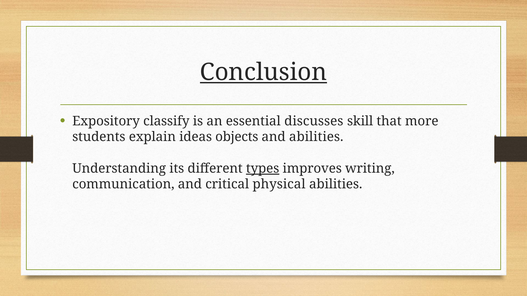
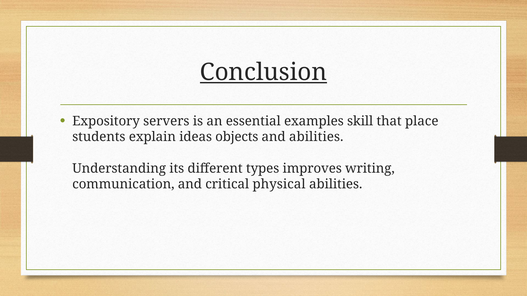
classify: classify -> servers
discusses: discusses -> examples
more: more -> place
types underline: present -> none
